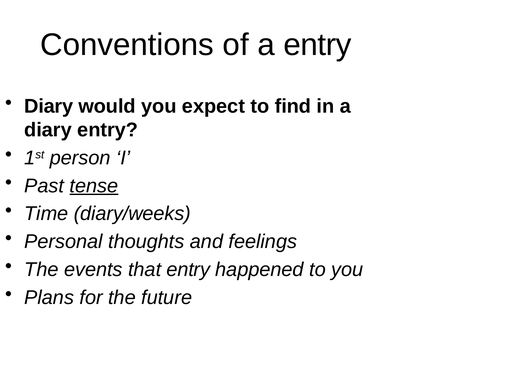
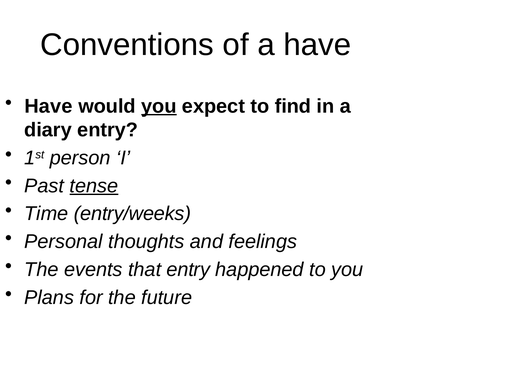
a entry: entry -> have
Diary at (49, 106): Diary -> Have
you at (159, 106) underline: none -> present
diary/weeks: diary/weeks -> entry/weeks
